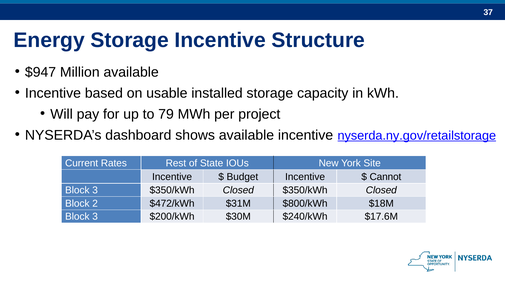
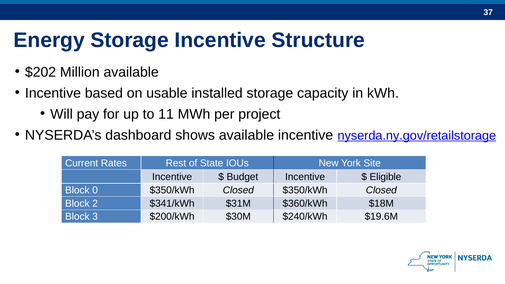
$947: $947 -> $202
79: 79 -> 11
Cannot: Cannot -> Eligible
3 at (95, 190): 3 -> 0
$472/kWh: $472/kWh -> $341/kWh
$800/kWh: $800/kWh -> $360/kWh
$17.6M: $17.6M -> $19.6M
